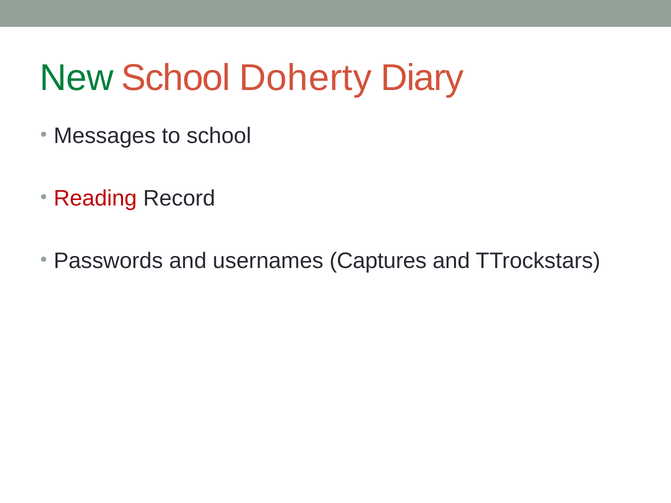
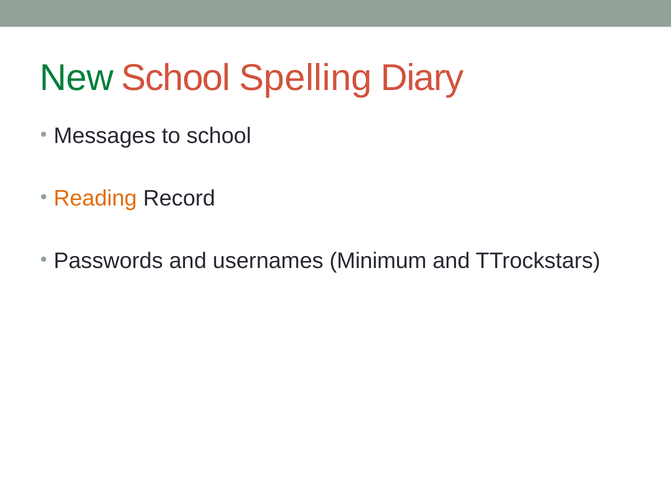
Doherty: Doherty -> Spelling
Reading colour: red -> orange
Captures: Captures -> Minimum
